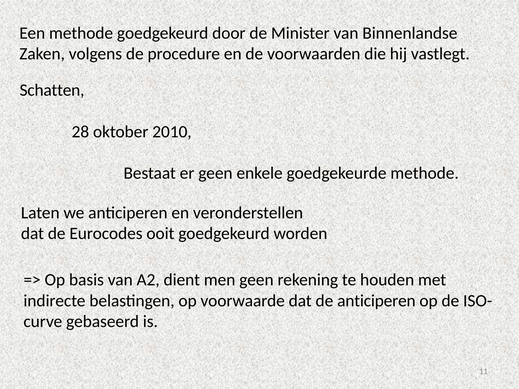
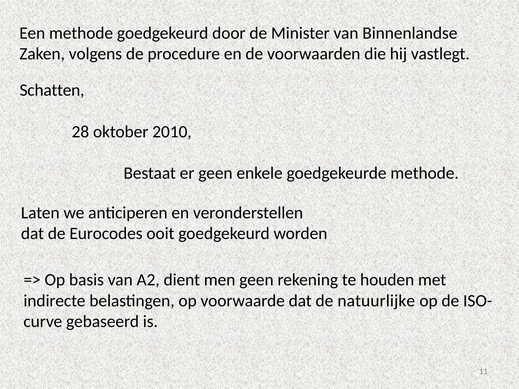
de anticiperen: anticiperen -> natuurlijke
